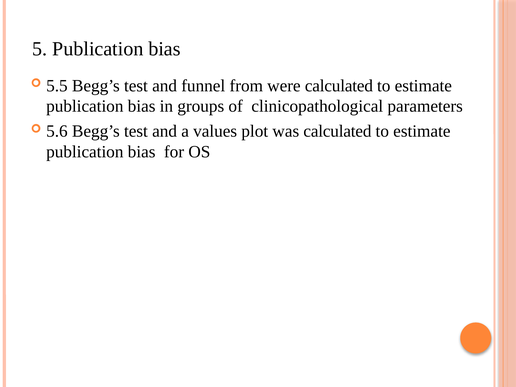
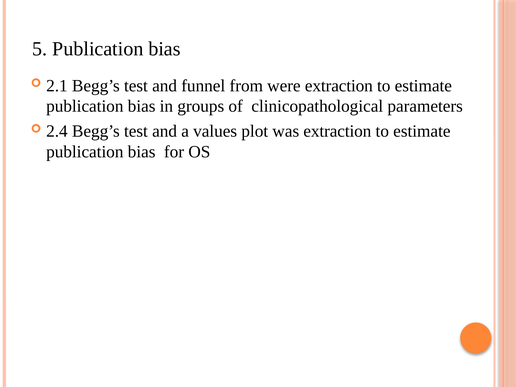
5.5: 5.5 -> 2.1
were calculated: calculated -> extraction
5.6: 5.6 -> 2.4
was calculated: calculated -> extraction
